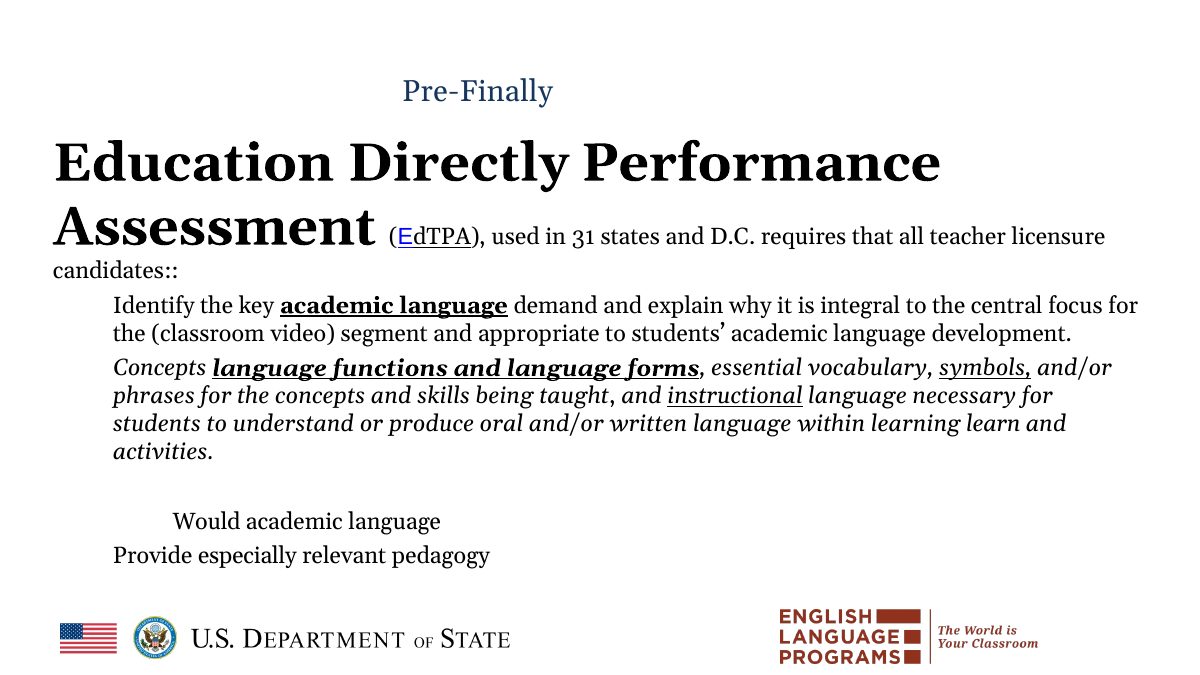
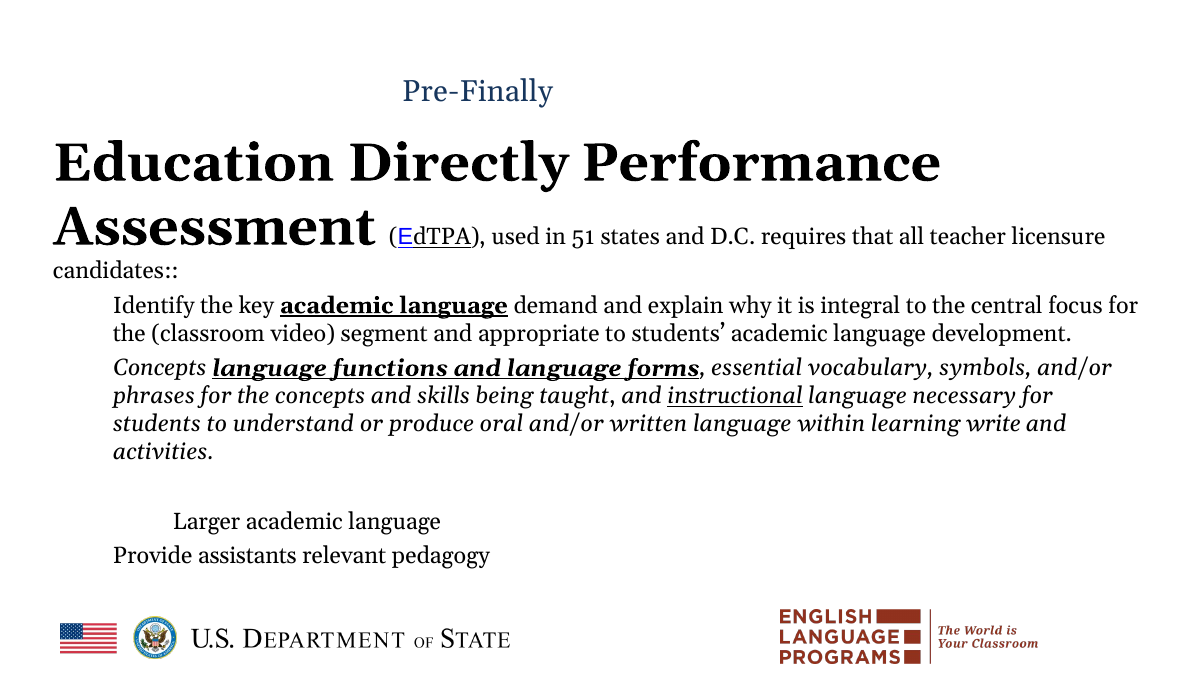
31: 31 -> 51
symbols underline: present -> none
learn: learn -> write
Would: Would -> Larger
especially: especially -> assistants
